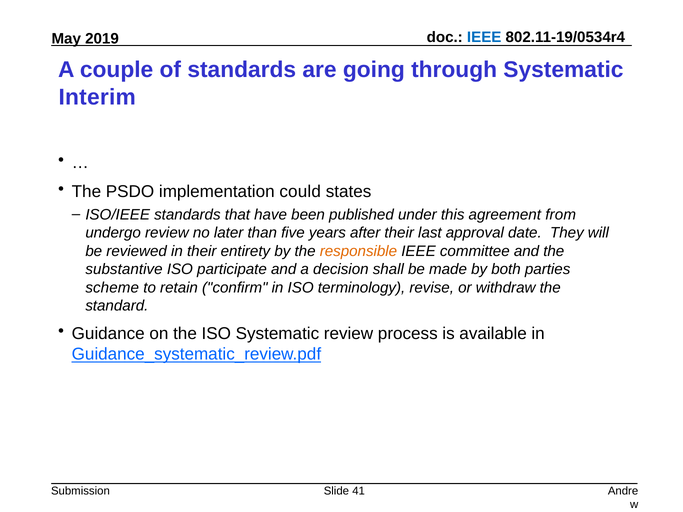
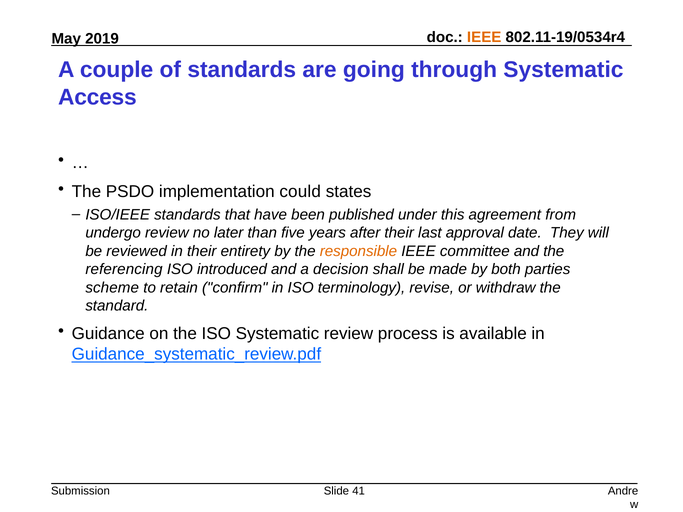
IEEE at (484, 37) colour: blue -> orange
Interim: Interim -> Access
substantive: substantive -> referencing
participate: participate -> introduced
